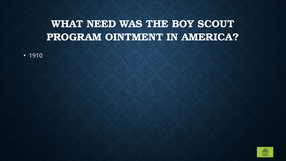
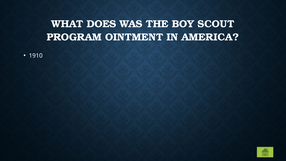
NEED: NEED -> DOES
